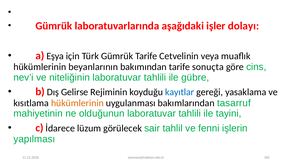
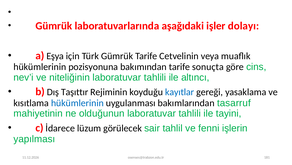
beyanlarının: beyanlarının -> pozisyonuna
gübre: gübre -> altıncı
Gelirse: Gelirse -> Taşıttır
hükümlerinin at (77, 103) colour: orange -> blue
